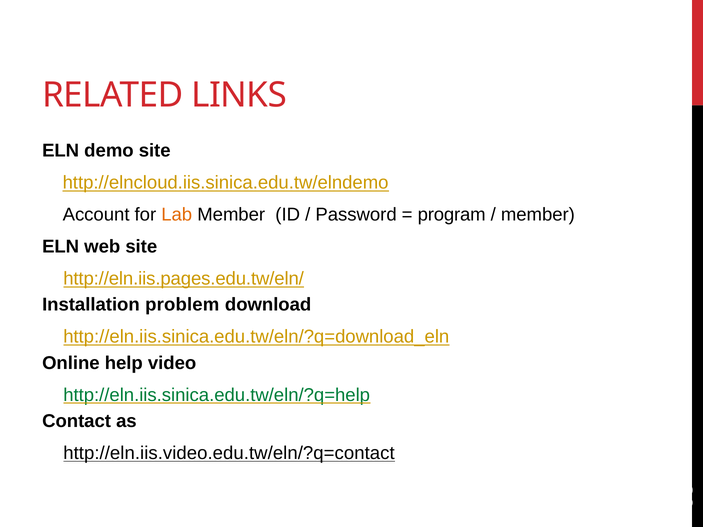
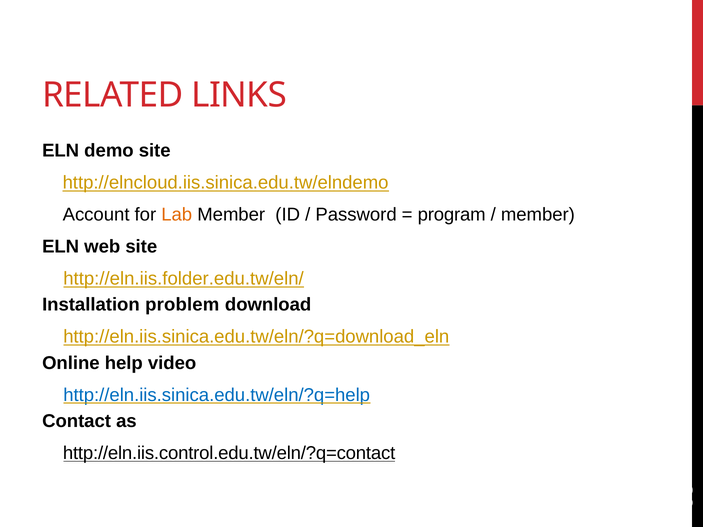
http://eln.iis.pages.edu.tw/eln/: http://eln.iis.pages.edu.tw/eln/ -> http://eln.iis.folder.edu.tw/eln/
http://eln.iis.sinica.edu.tw/eln/?q=help colour: green -> blue
http://eln.iis.video.edu.tw/eln/?q=contact: http://eln.iis.video.edu.tw/eln/?q=contact -> http://eln.iis.control.edu.tw/eln/?q=contact
